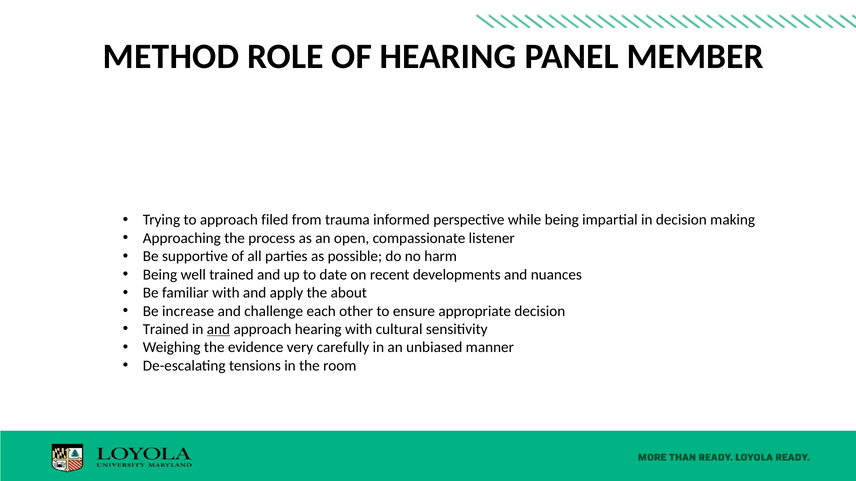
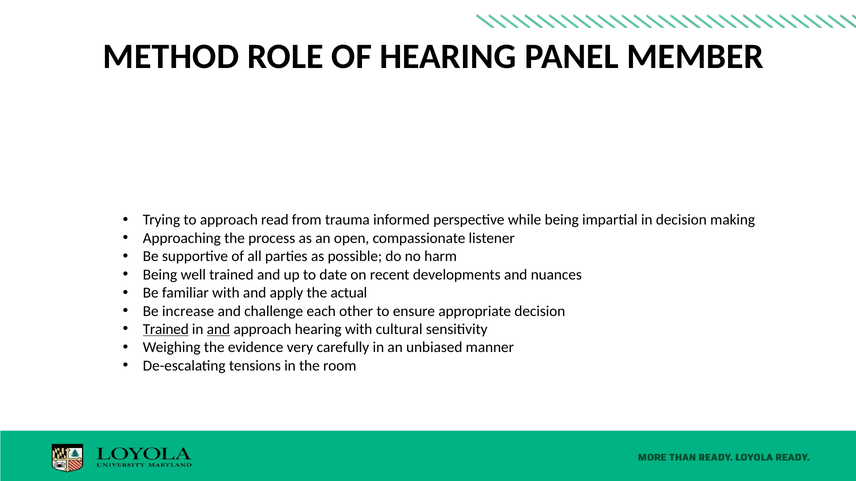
filed: filed -> read
about: about -> actual
Trained at (166, 330) underline: none -> present
